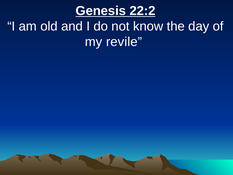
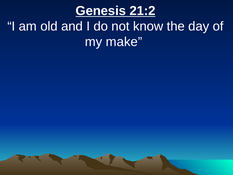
22:2: 22:2 -> 21:2
revile: revile -> make
